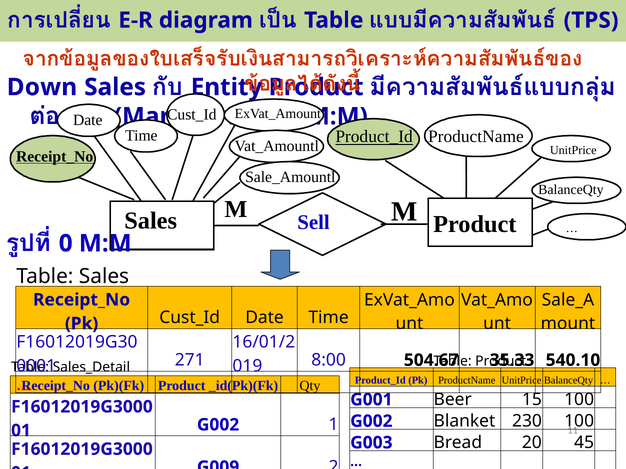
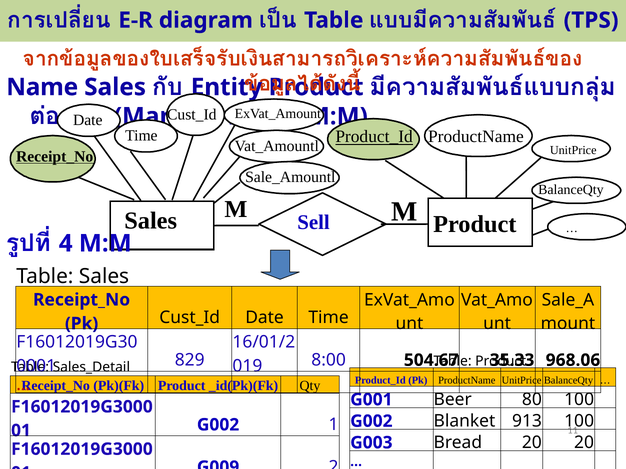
Down: Down -> Name
0: 0 -> 4
271: 271 -> 829
540.10: 540.10 -> 968.06
15: 15 -> 80
230: 230 -> 913
20 45: 45 -> 20
